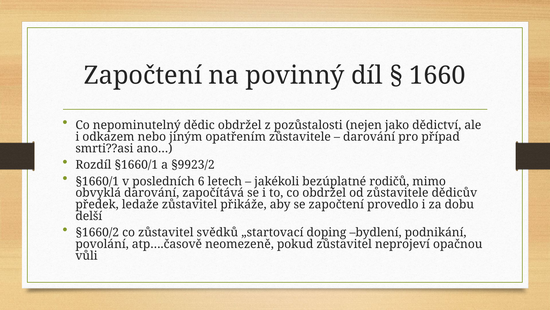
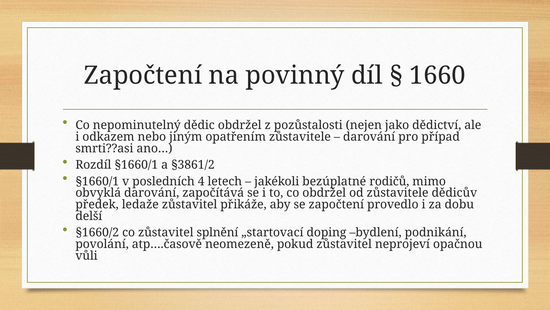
§9923/2: §9923/2 -> §3861/2
6: 6 -> 4
svědků: svědků -> splnění
